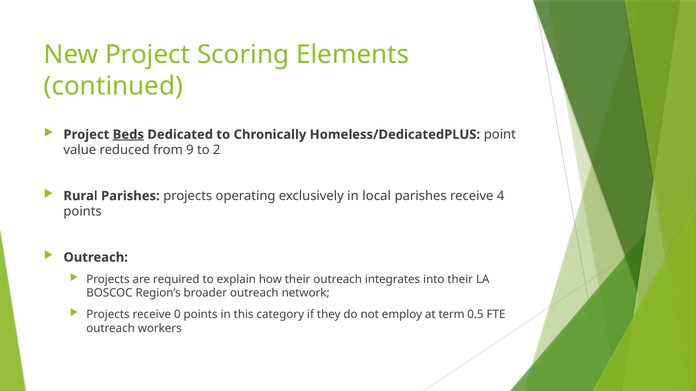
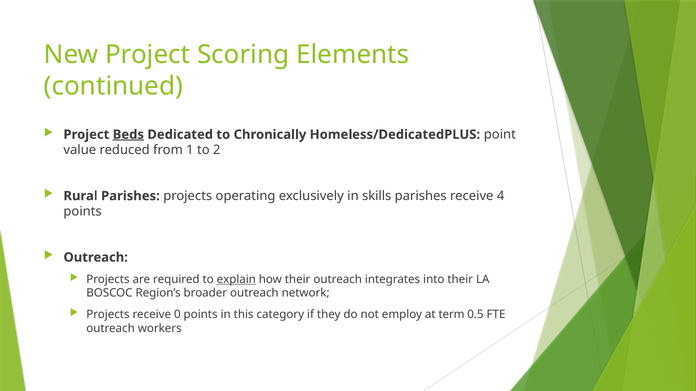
9: 9 -> 1
local: local -> skills
explain underline: none -> present
